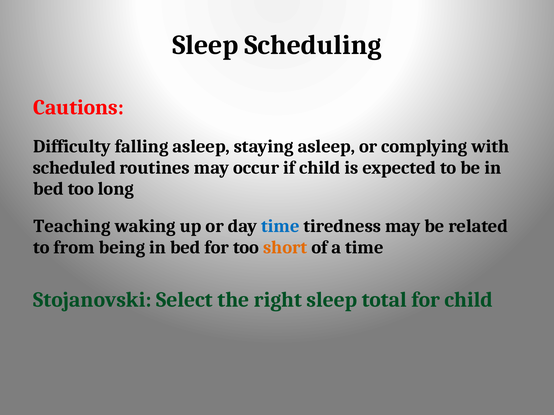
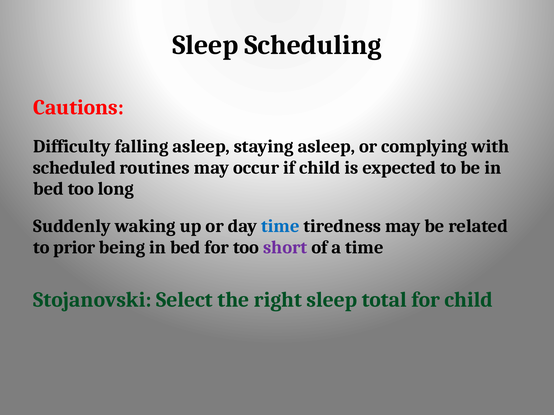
Teaching: Teaching -> Suddenly
from: from -> prior
short colour: orange -> purple
